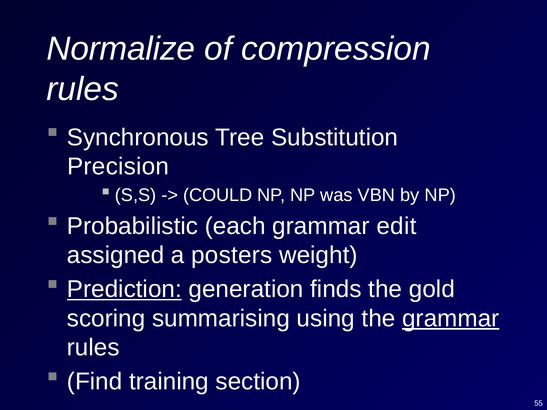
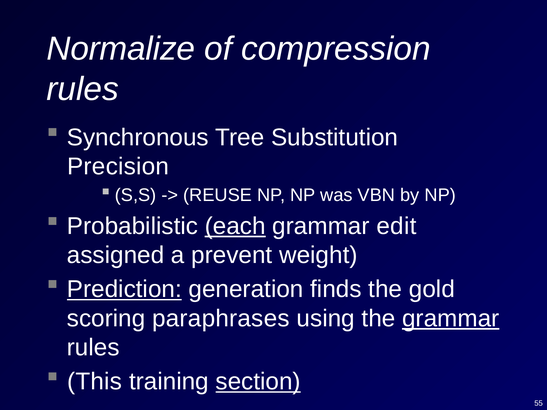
COULD: COULD -> REUSE
each underline: none -> present
posters: posters -> prevent
summarising: summarising -> paraphrases
Find: Find -> This
section underline: none -> present
